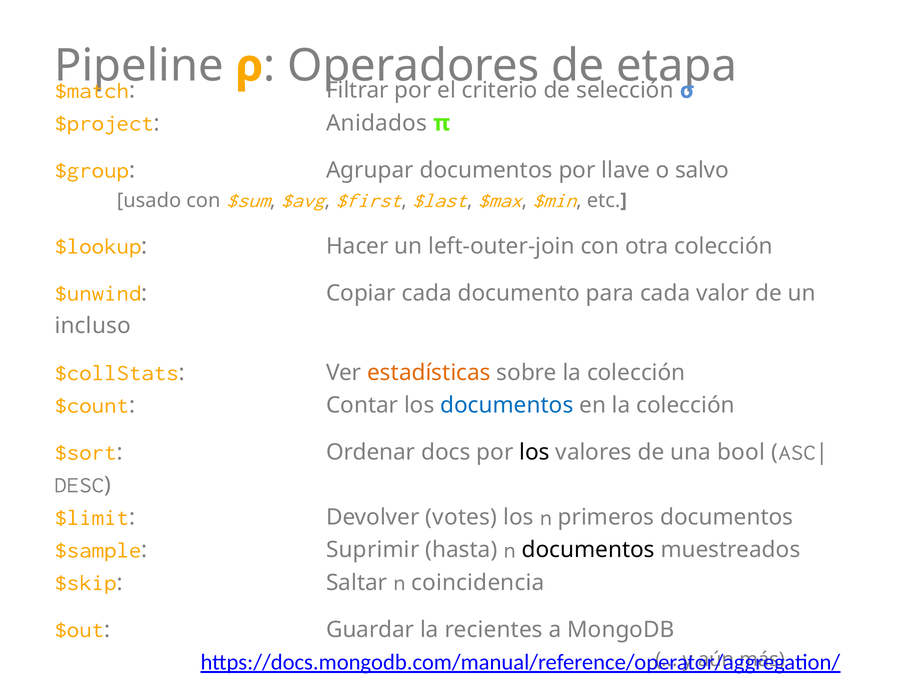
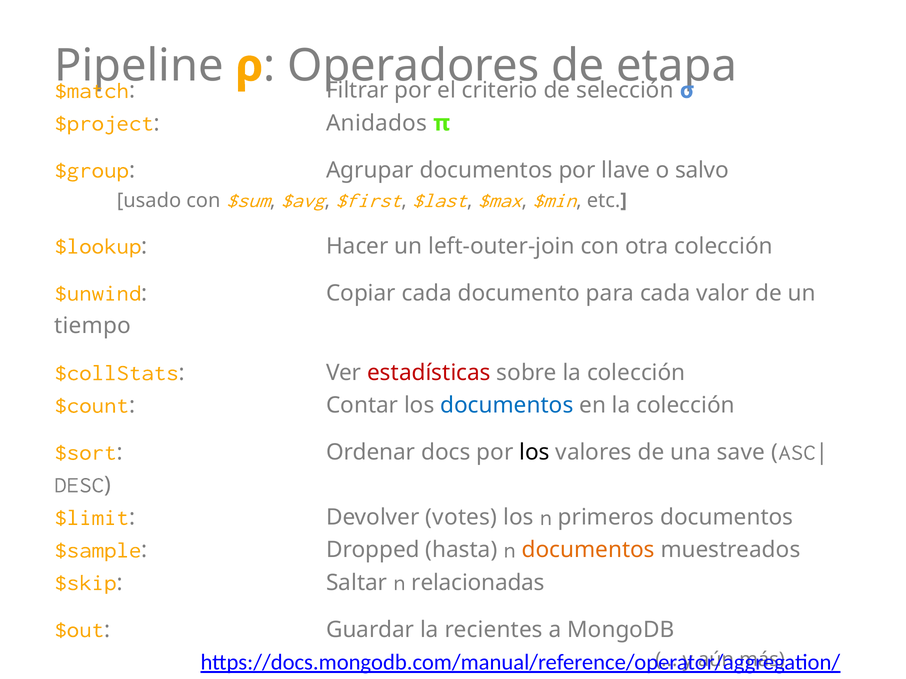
incluso: incluso -> tiempo
estadísticas colour: orange -> red
bool: bool -> save
Suprimir: Suprimir -> Dropped
documentos at (588, 550) colour: black -> orange
coincidencia: coincidencia -> relacionadas
